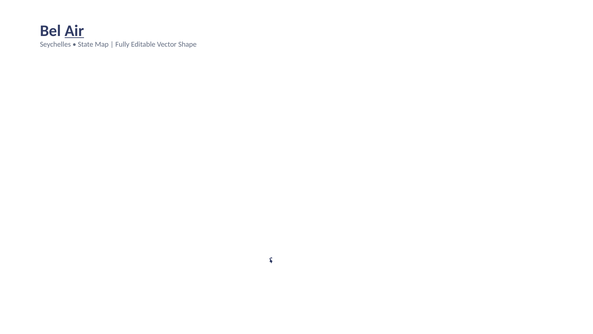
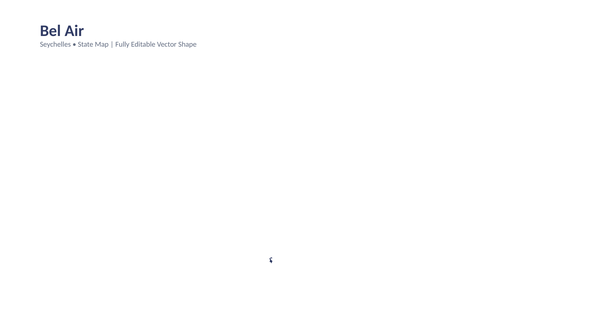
Air underline: present -> none
